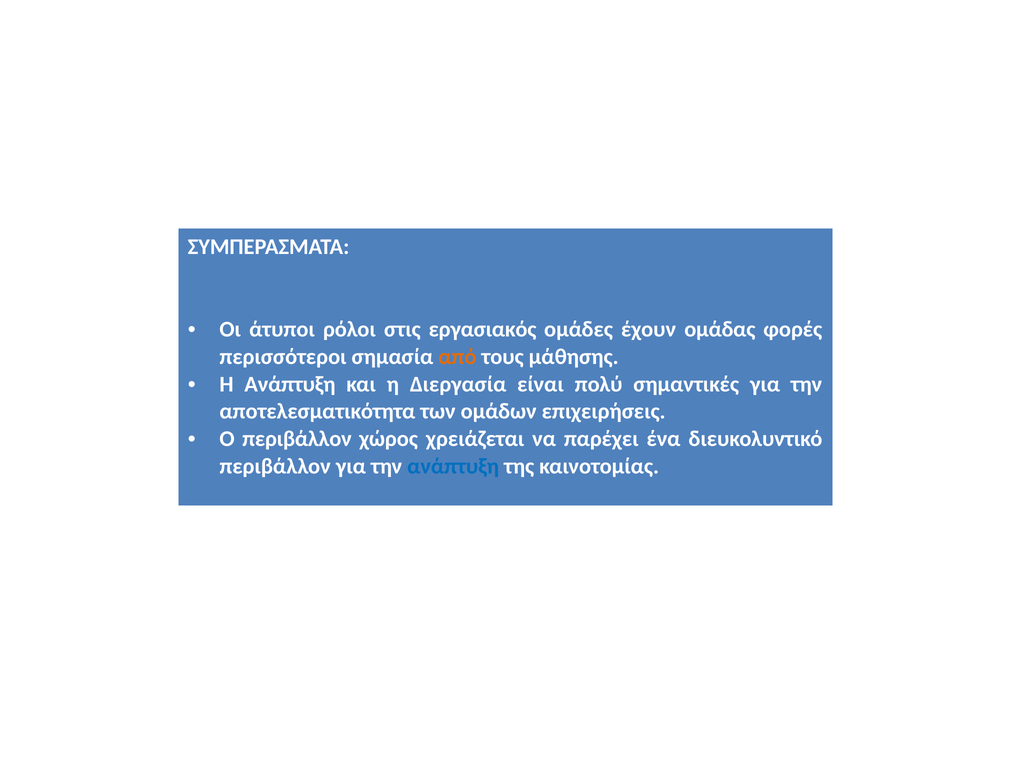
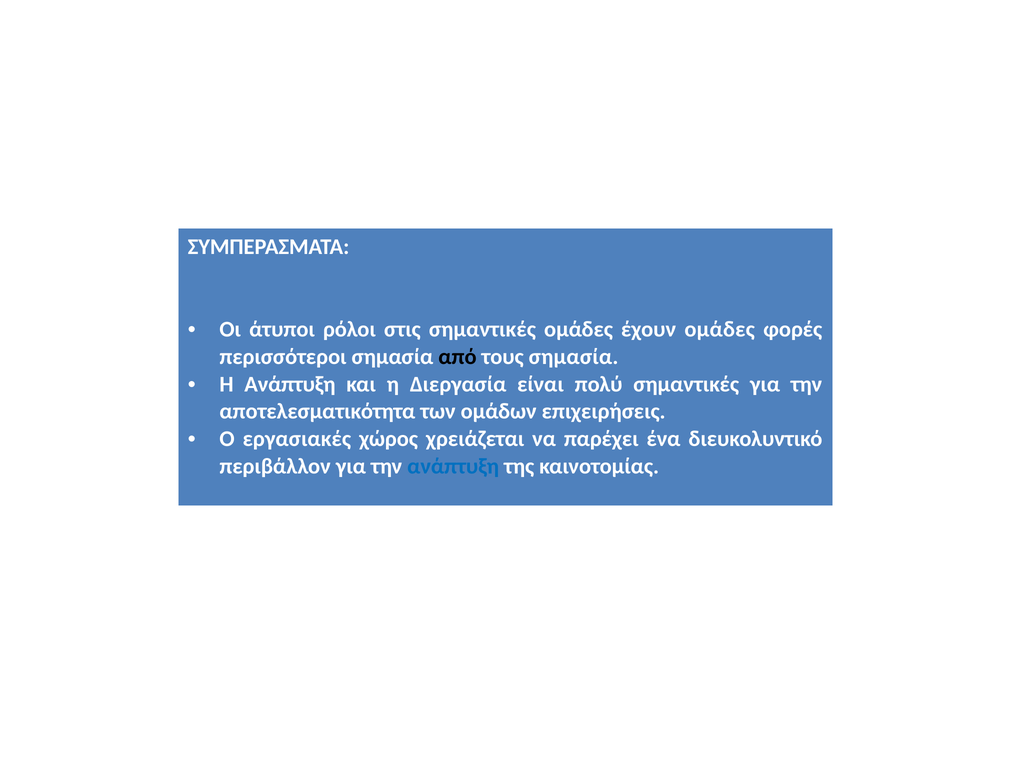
στις εργασιακός: εργασιακός -> σημαντικές
έχουν ομάδας: ομάδας -> ομάδες
από colour: orange -> black
τους μάθησης: μάθησης -> σημασία
Ο περιβάλλον: περιβάλλον -> εργασιακές
